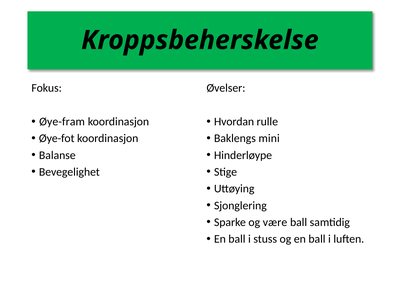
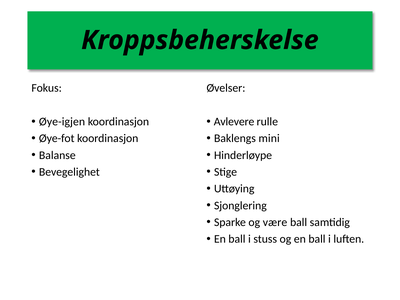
Øye-fram: Øye-fram -> Øye-igjen
Hvordan: Hvordan -> Avlevere
